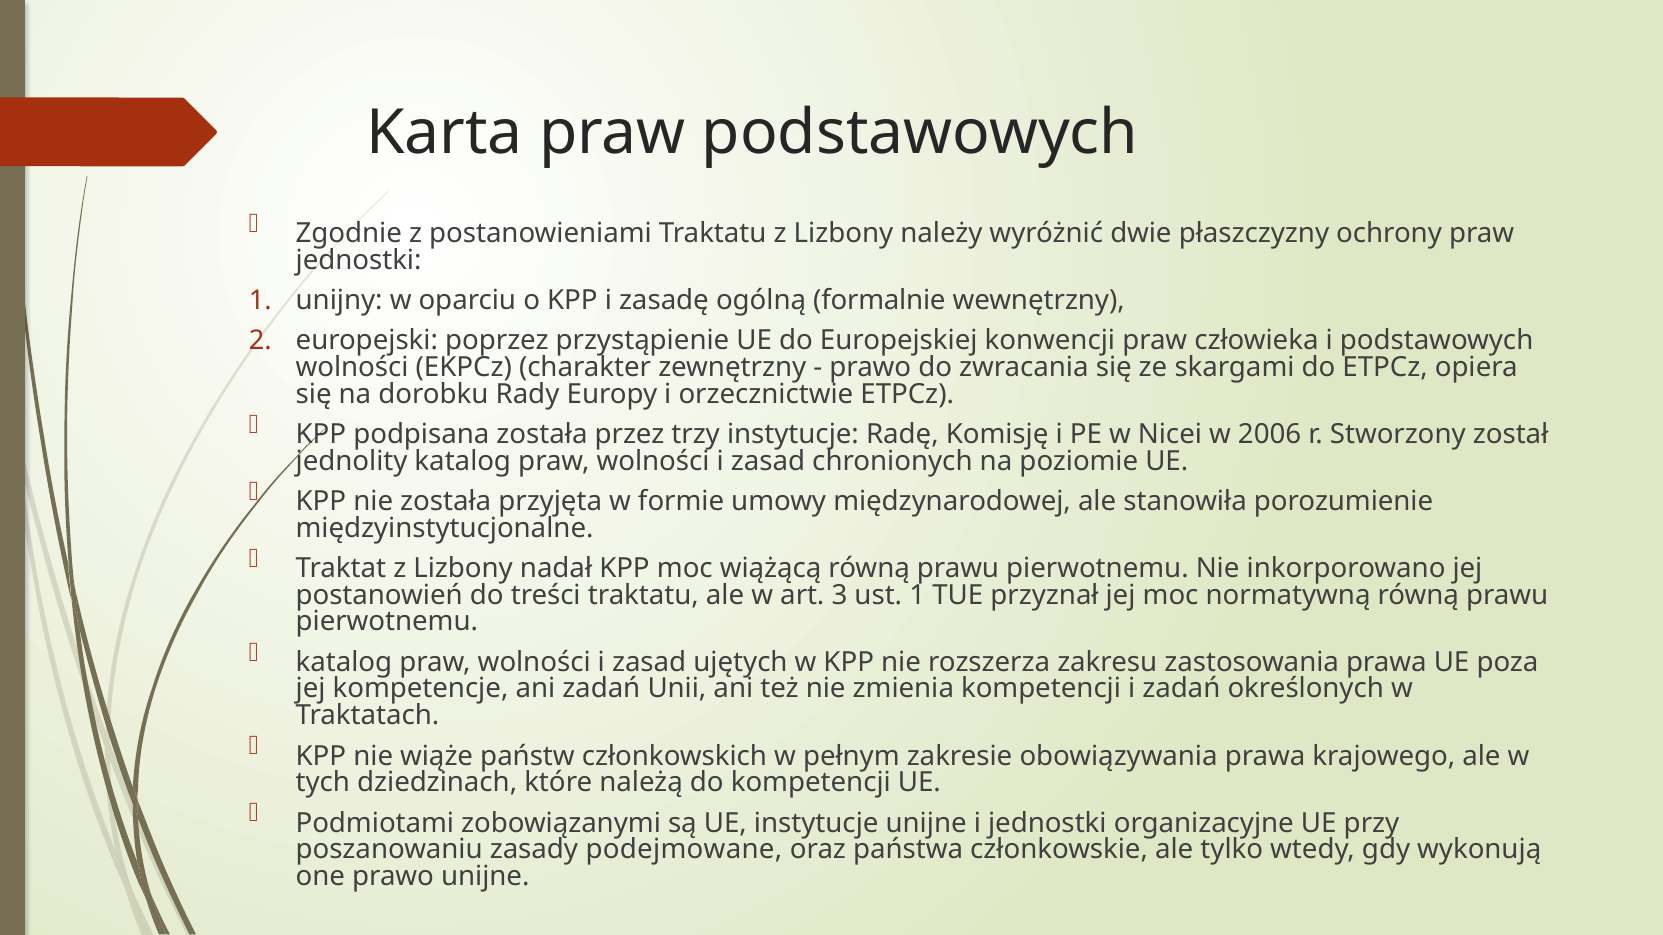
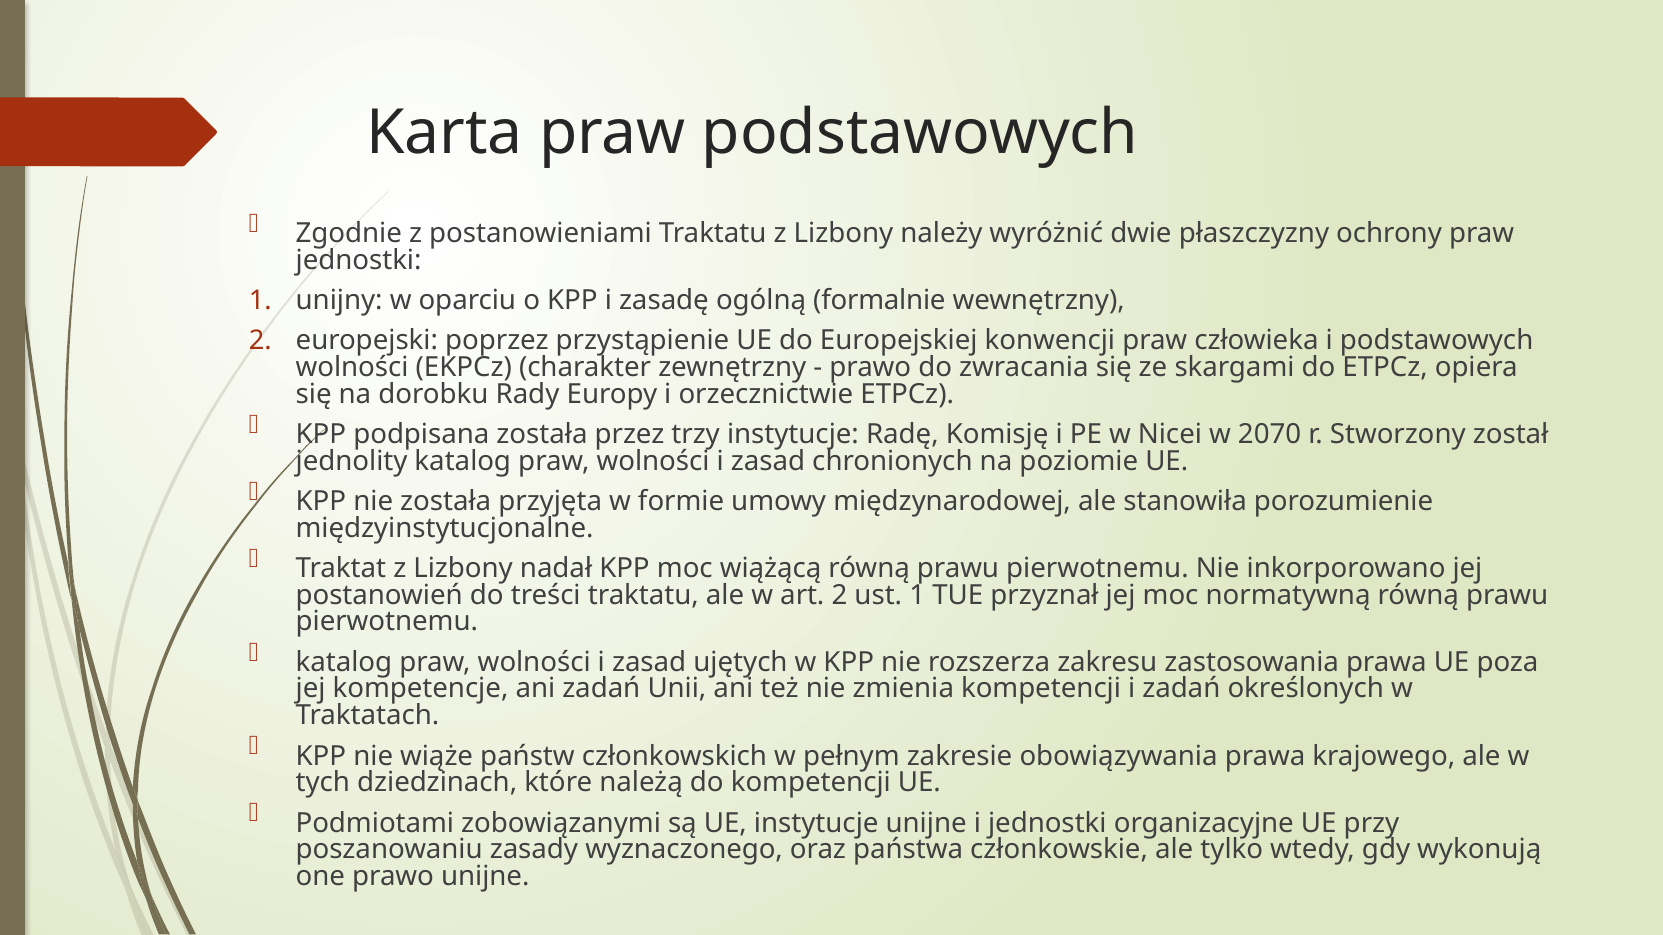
2006: 2006 -> 2070
art 3: 3 -> 2
podejmowane: podejmowane -> wyznaczonego
